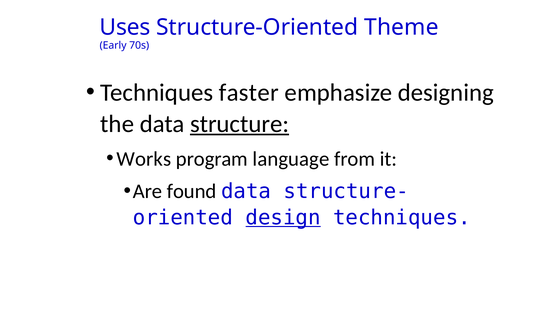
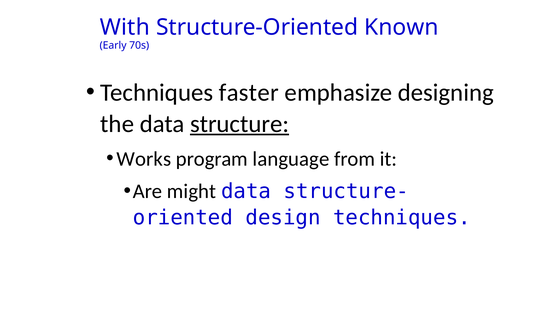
Uses: Uses -> With
Theme: Theme -> Known
found: found -> might
design underline: present -> none
